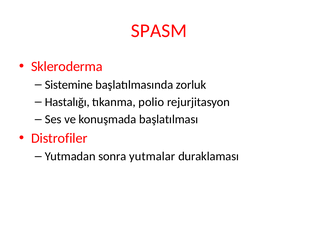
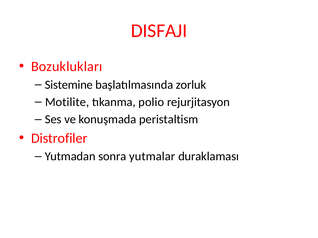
SPASM: SPASM -> DISFAJI
Skleroderma: Skleroderma -> Bozuklukları
Hastalığı: Hastalığı -> Motilite
başlatılması: başlatılması -> peristaltism
